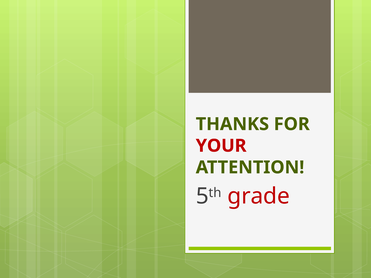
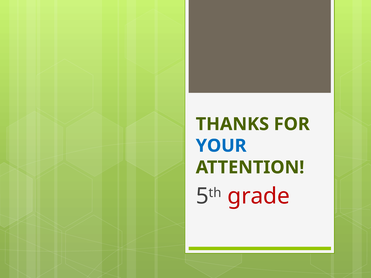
YOUR colour: red -> blue
